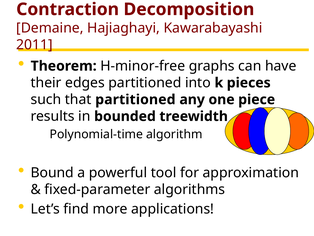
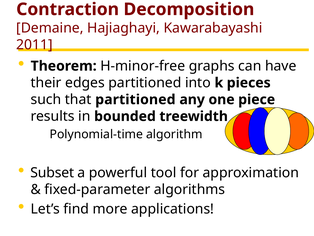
Bound: Bound -> Subset
